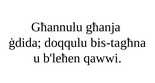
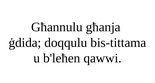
bis-tagħna: bis-tagħna -> bis-tittama
